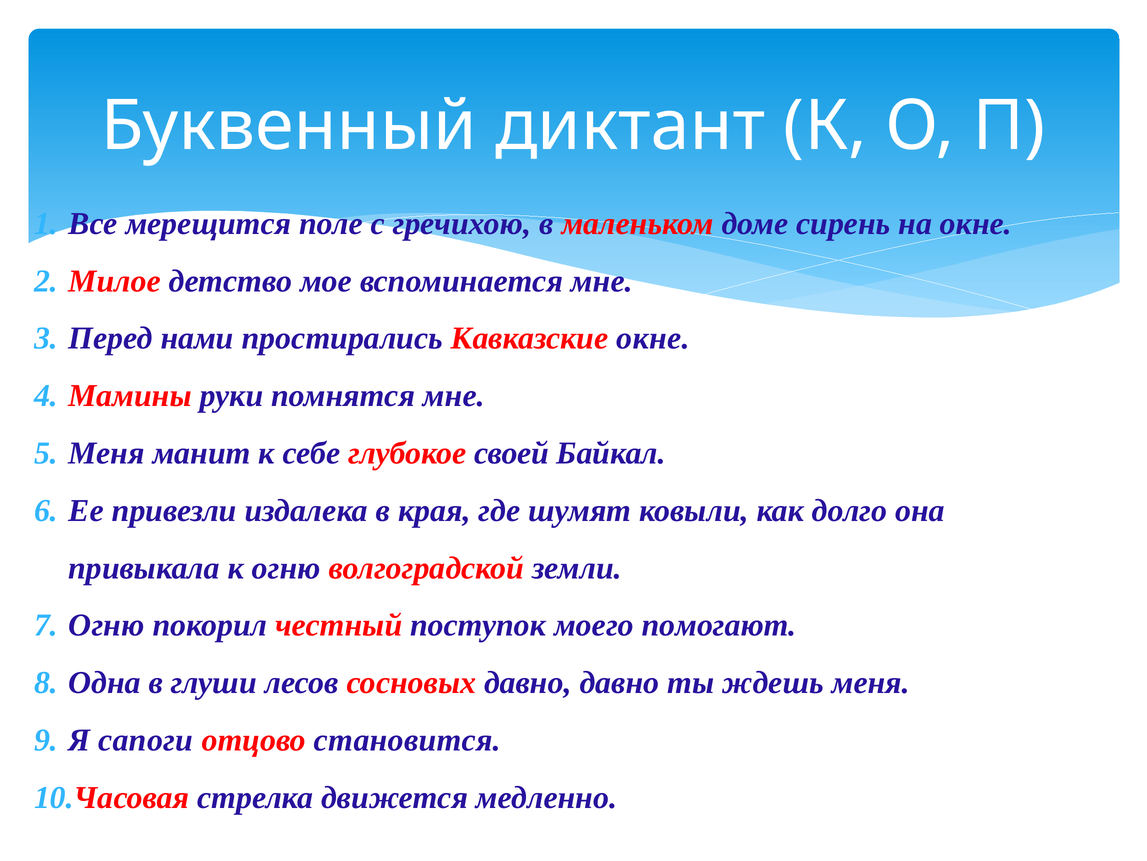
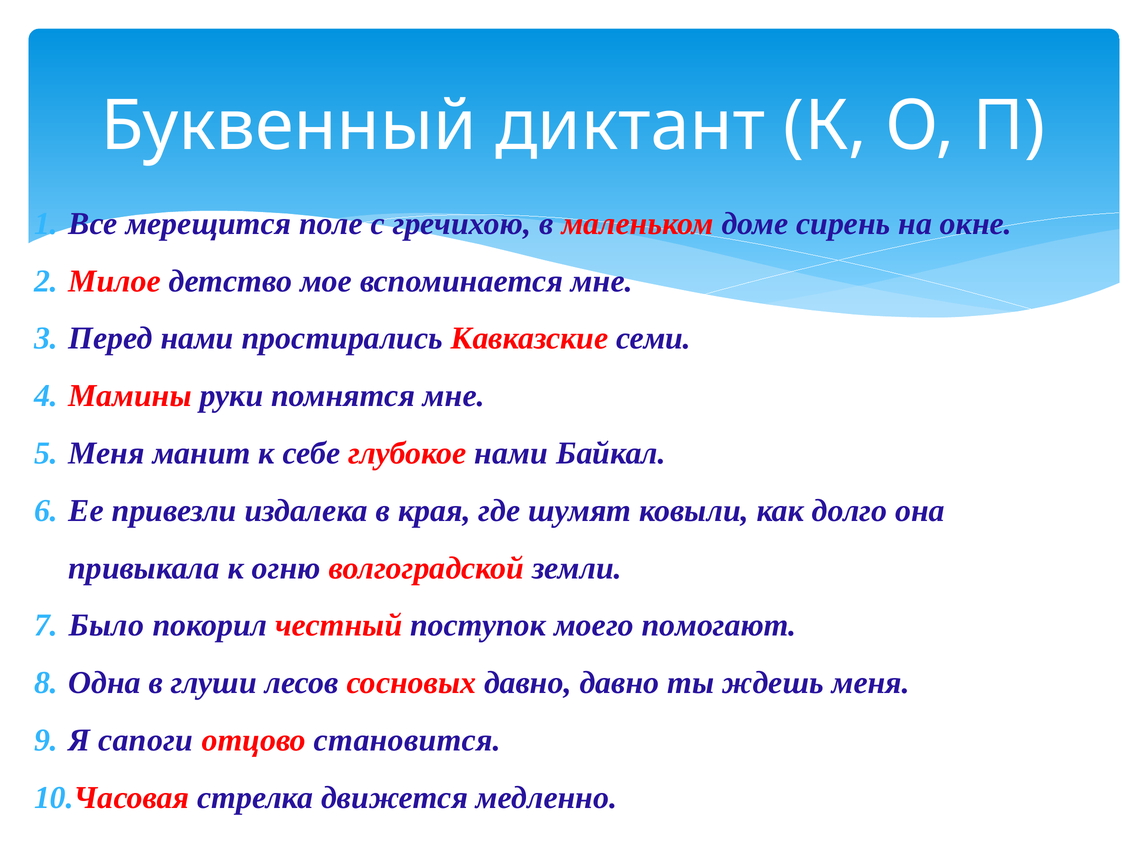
Кавказские окне: окне -> семи
глубокое своей: своей -> нами
Огню at (106, 625): Огню -> Было
